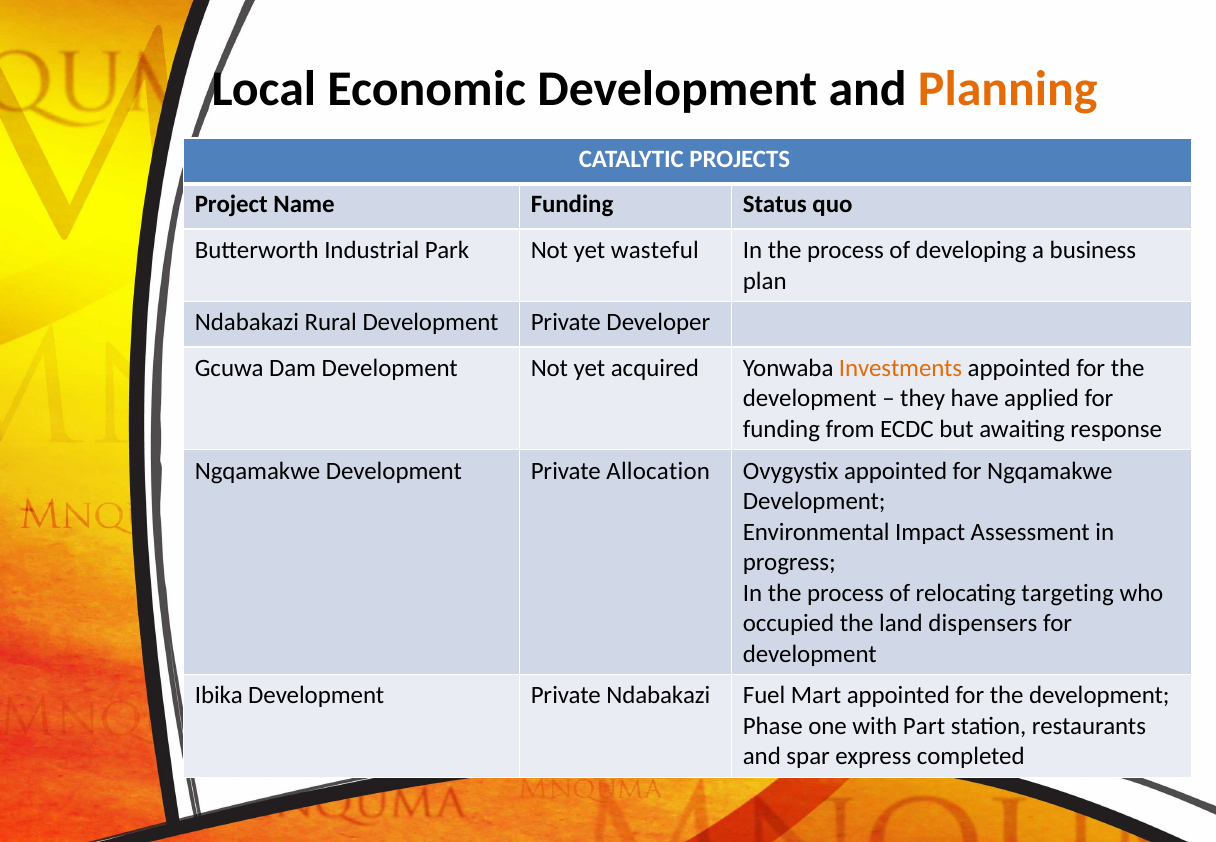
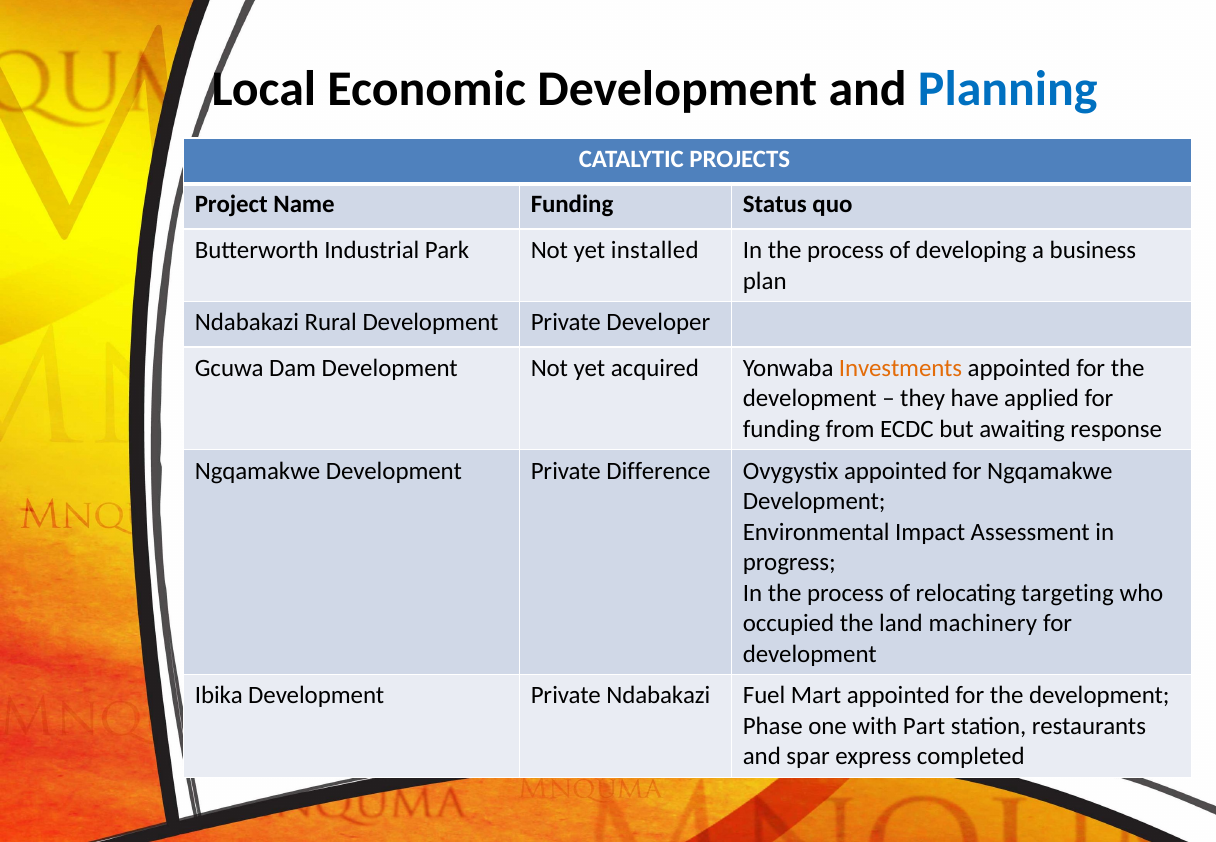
Planning colour: orange -> blue
wasteful: wasteful -> installed
Allocation: Allocation -> Difference
dispensers: dispensers -> machinery
